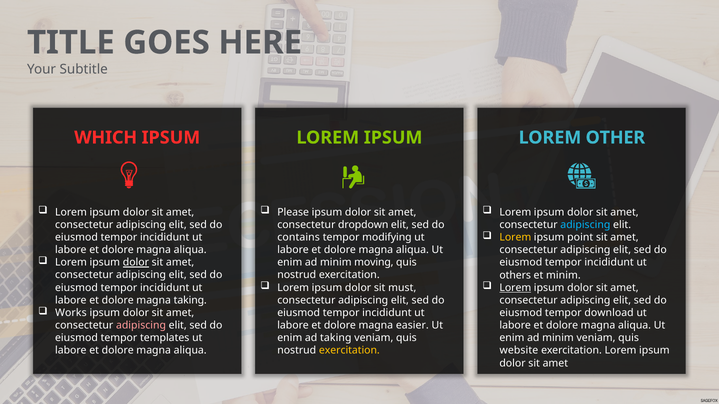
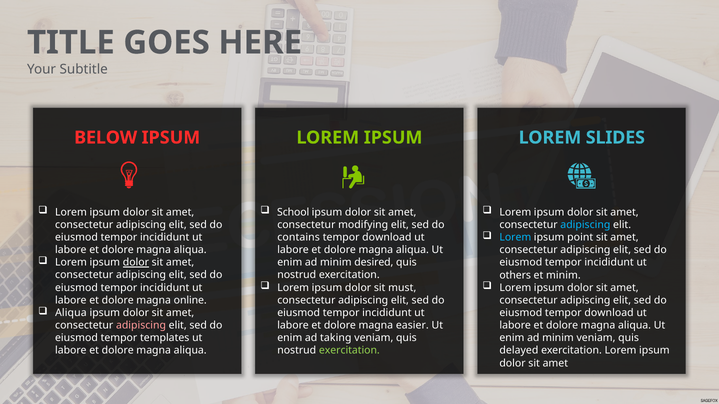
WHICH: WHICH -> BELOW
OTHER: OTHER -> SLIDES
Please: Please -> School
dropdown: dropdown -> modifying
Lorem at (515, 238) colour: yellow -> light blue
modifying at (387, 238): modifying -> download
moving: moving -> desired
Lorem at (515, 288) underline: present -> none
magna taking: taking -> online
Works at (71, 313): Works -> Aliqua
exercitation at (349, 351) colour: yellow -> light green
website: website -> delayed
